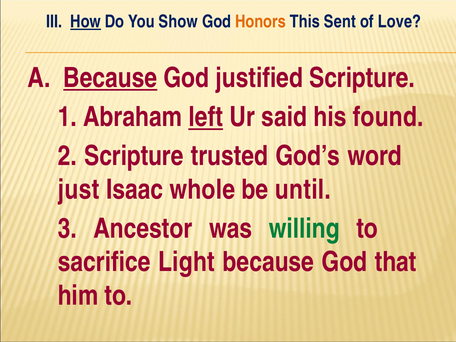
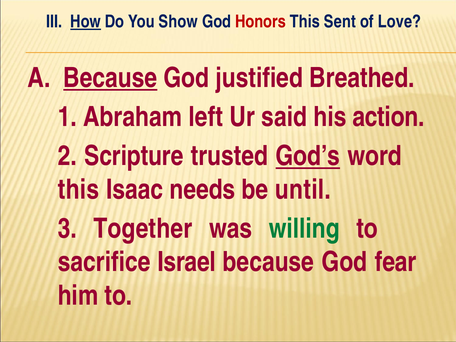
Honors colour: orange -> red
justified Scripture: Scripture -> Breathed
left underline: present -> none
found: found -> action
God’s underline: none -> present
just at (79, 190): just -> this
whole: whole -> needs
Ancestor: Ancestor -> Together
Light: Light -> Israel
that: that -> fear
